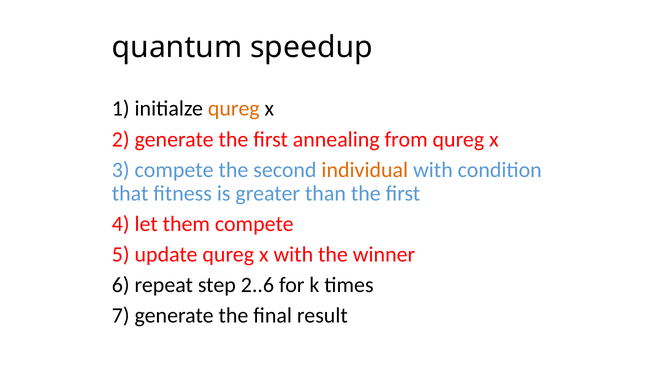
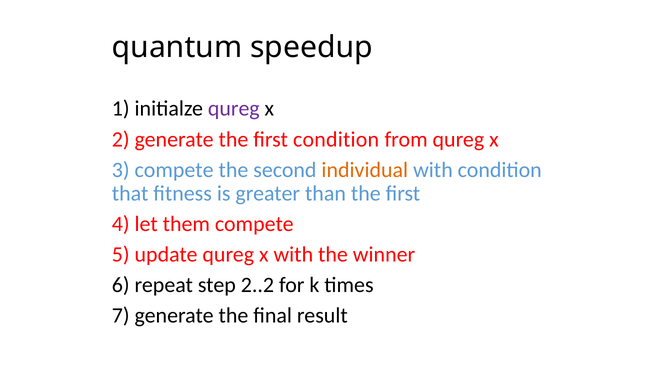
qureg at (234, 109) colour: orange -> purple
first annealing: annealing -> condition
2..6: 2..6 -> 2..2
